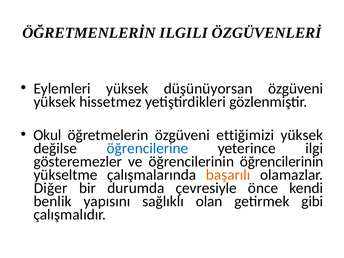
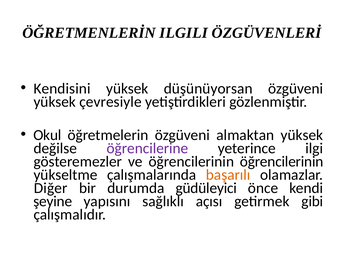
Eylemleri: Eylemleri -> Kendisini
hissetmez: hissetmez -> çevresiyle
ettiğimizi: ettiğimizi -> almaktan
öğrencilerine colour: blue -> purple
çevresiyle: çevresiyle -> güdüleyici
benlik: benlik -> şeyine
olan: olan -> açısı
